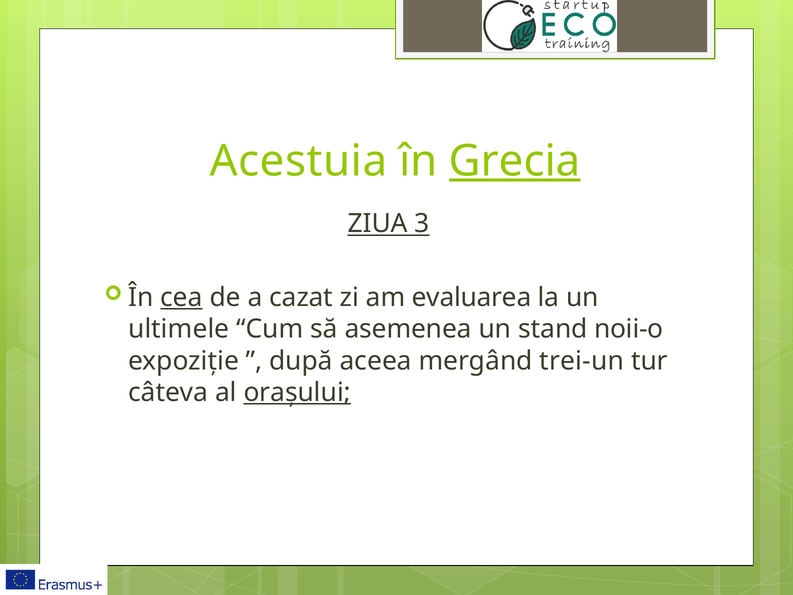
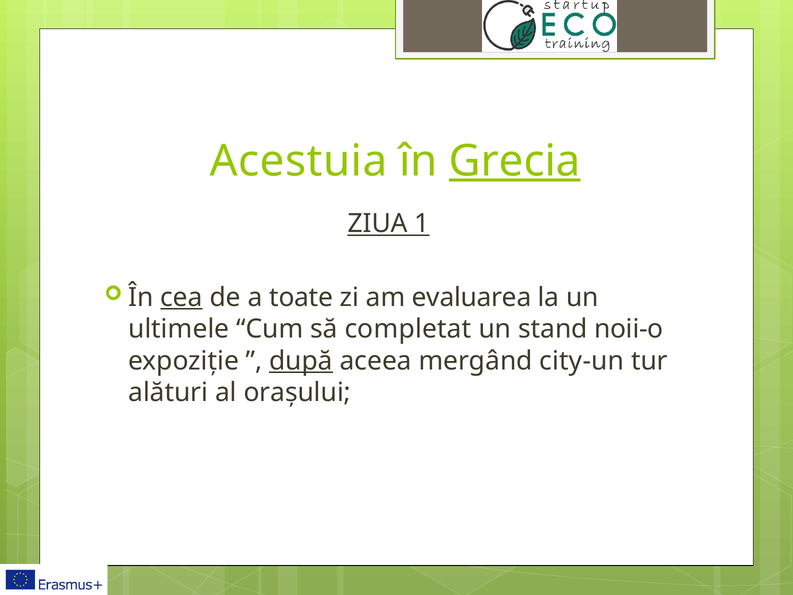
3: 3 -> 1
cazat: cazat -> toate
asemenea: asemenea -> completat
după underline: none -> present
trei-un: trei-un -> city-un
câteva: câteva -> alături
orașului underline: present -> none
